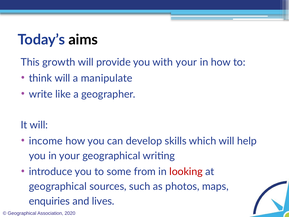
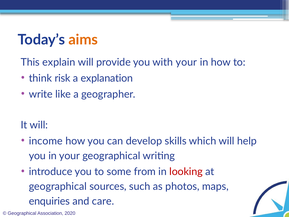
aims colour: black -> orange
growth: growth -> explain
think will: will -> risk
manipulate: manipulate -> explanation
lives: lives -> care
